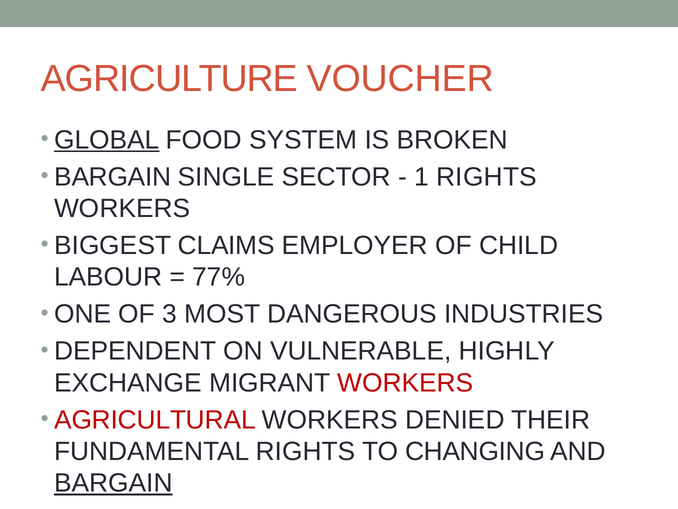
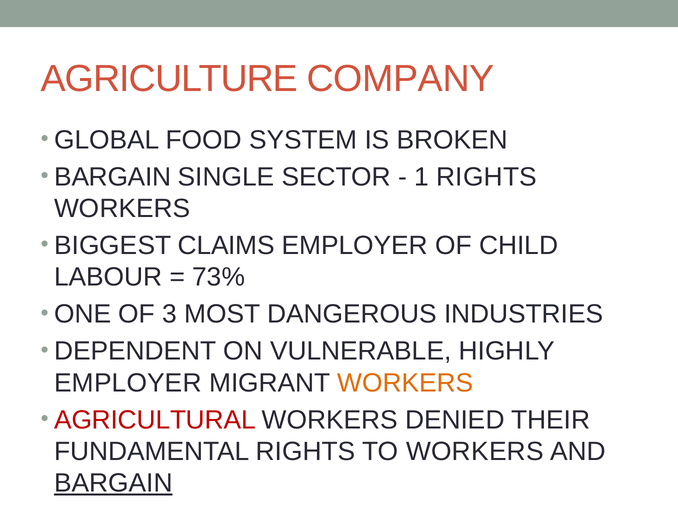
VOUCHER: VOUCHER -> COMPANY
GLOBAL underline: present -> none
77%: 77% -> 73%
EXCHANGE at (128, 382): EXCHANGE -> EMPLOYER
WORKERS at (405, 382) colour: red -> orange
TO CHANGING: CHANGING -> WORKERS
